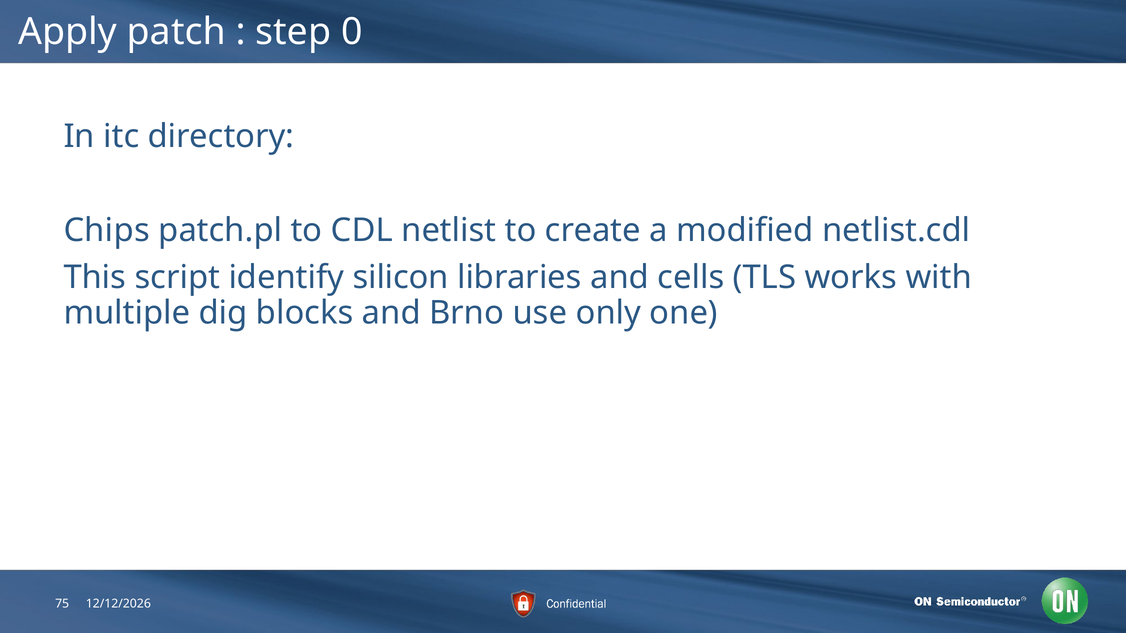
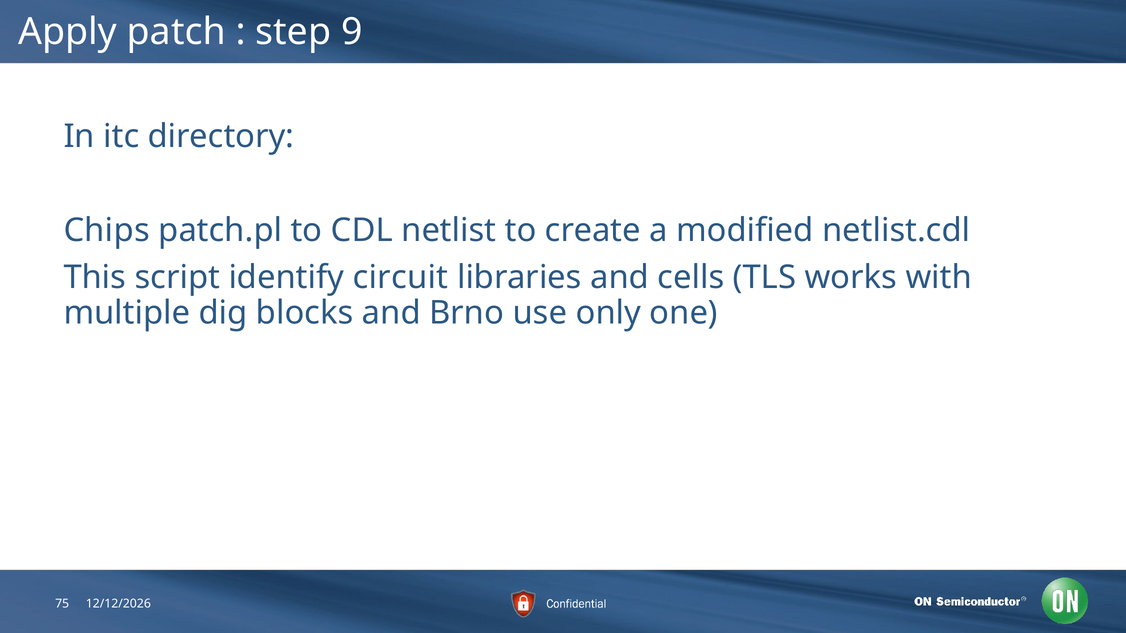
0: 0 -> 9
silicon: silicon -> circuit
